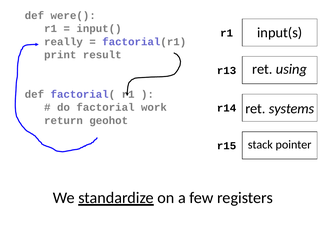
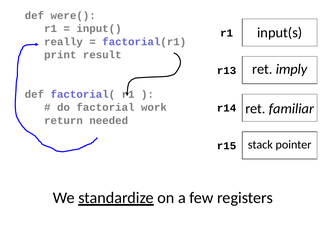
using: using -> imply
systems: systems -> familiar
geohot: geohot -> needed
